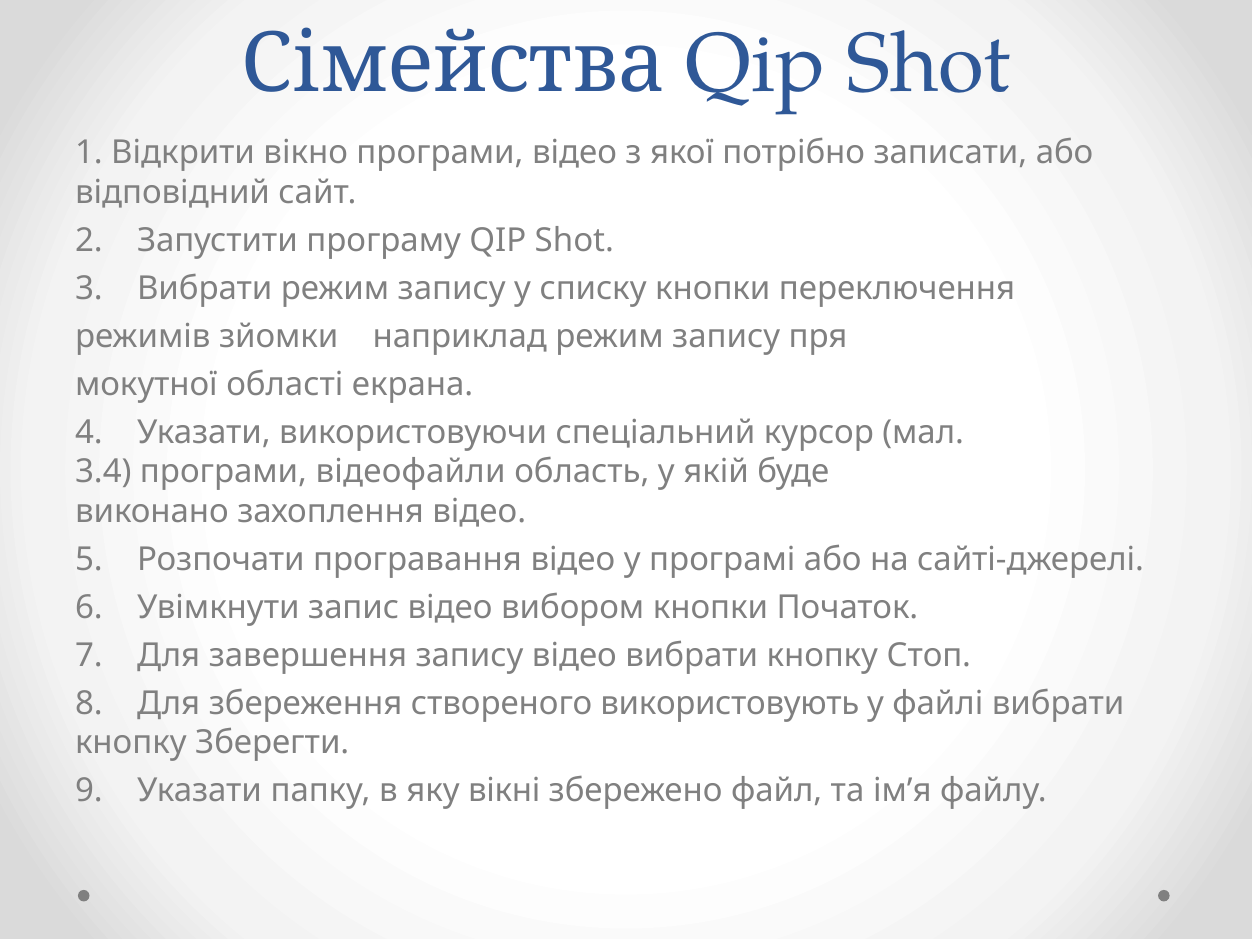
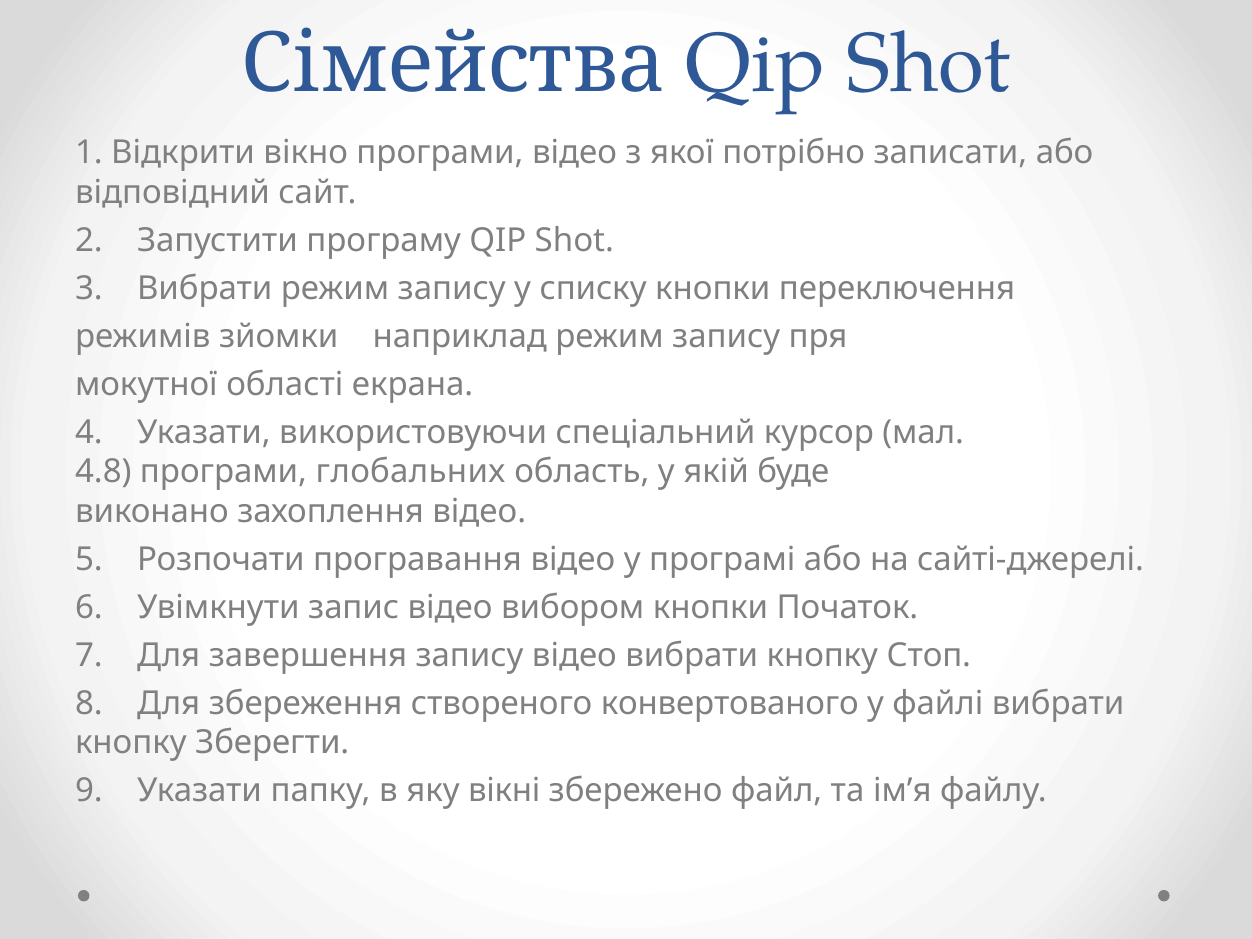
3.4: 3.4 -> 4.8
відеофайли: відеофайли -> глобальних
використовують: використовують -> конвертованого
